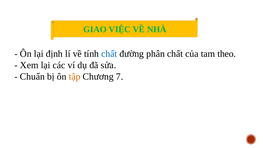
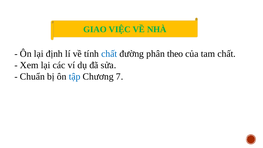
phân chất: chất -> theo
tam theo: theo -> chất
tập colour: orange -> blue
